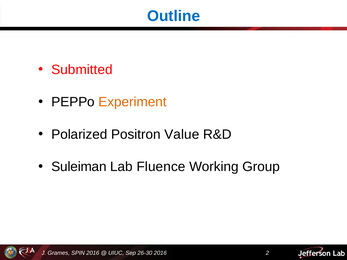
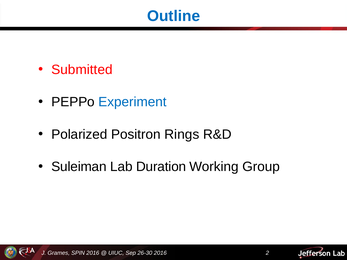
Experiment colour: orange -> blue
Value: Value -> Rings
Fluence: Fluence -> Duration
